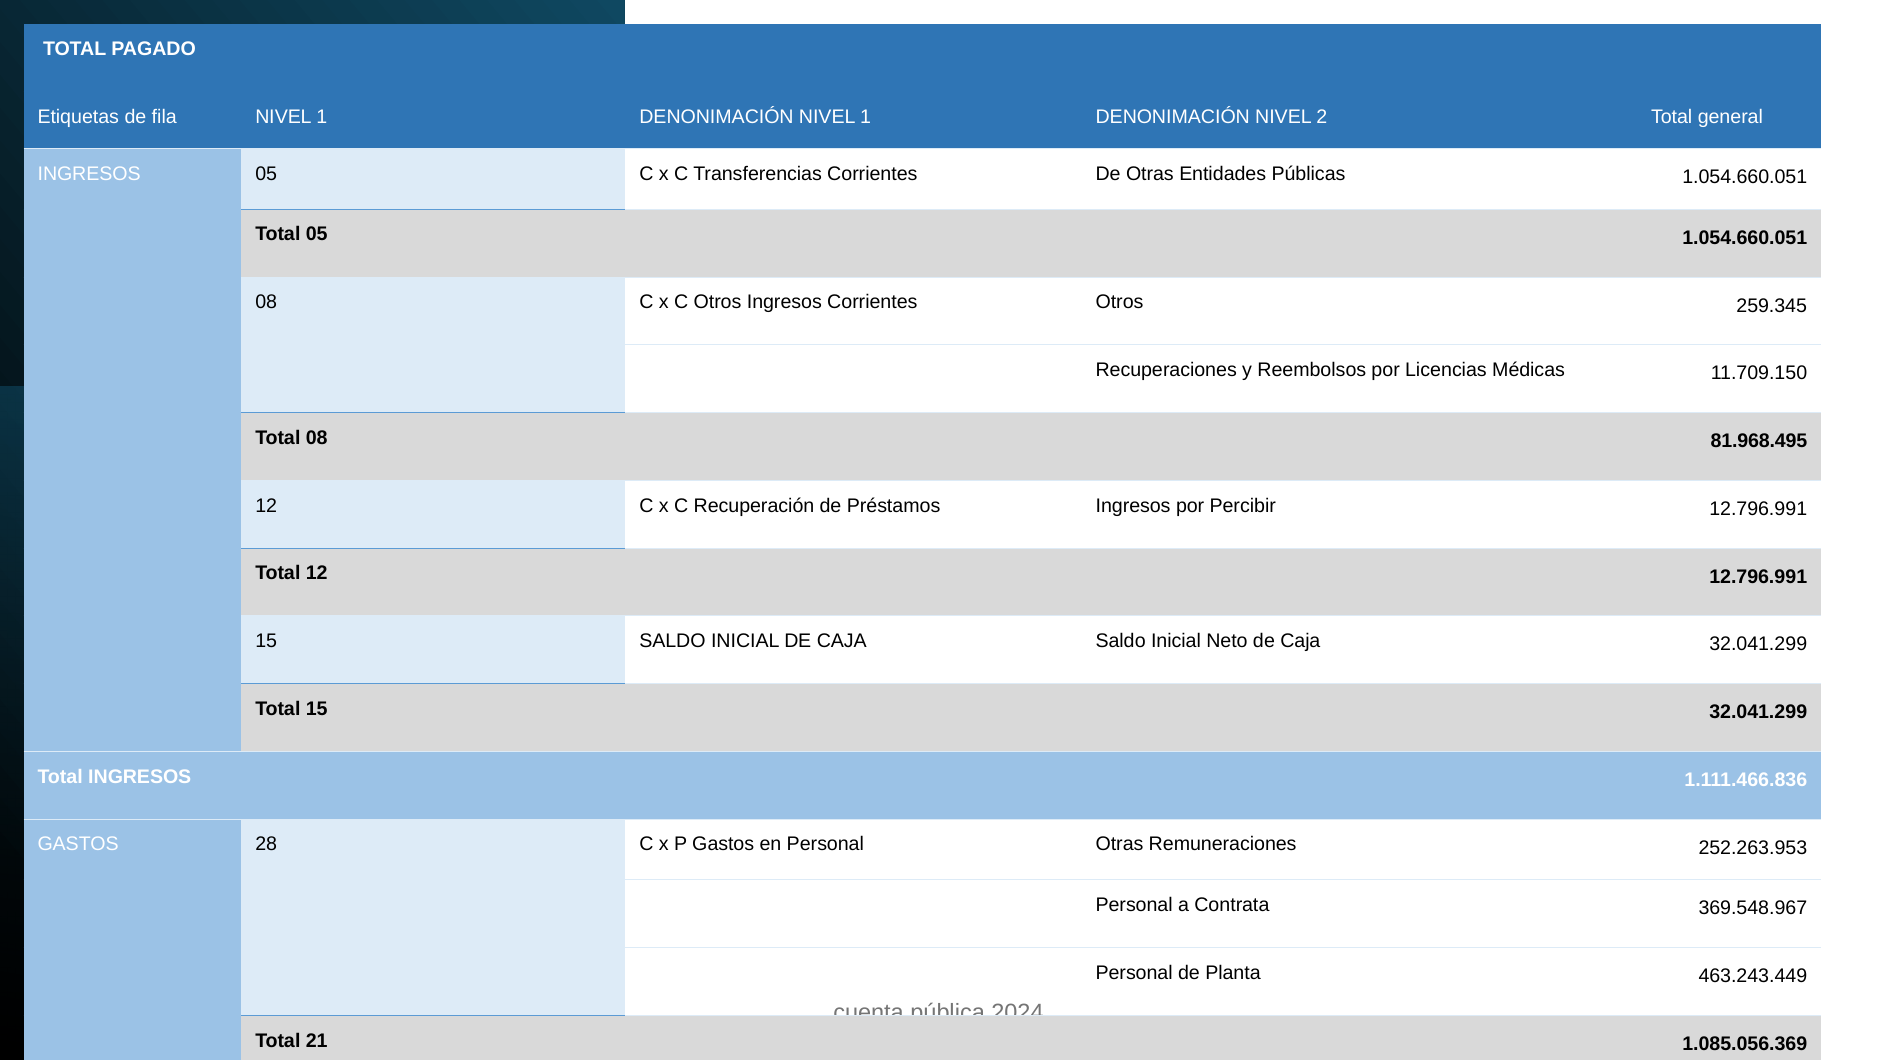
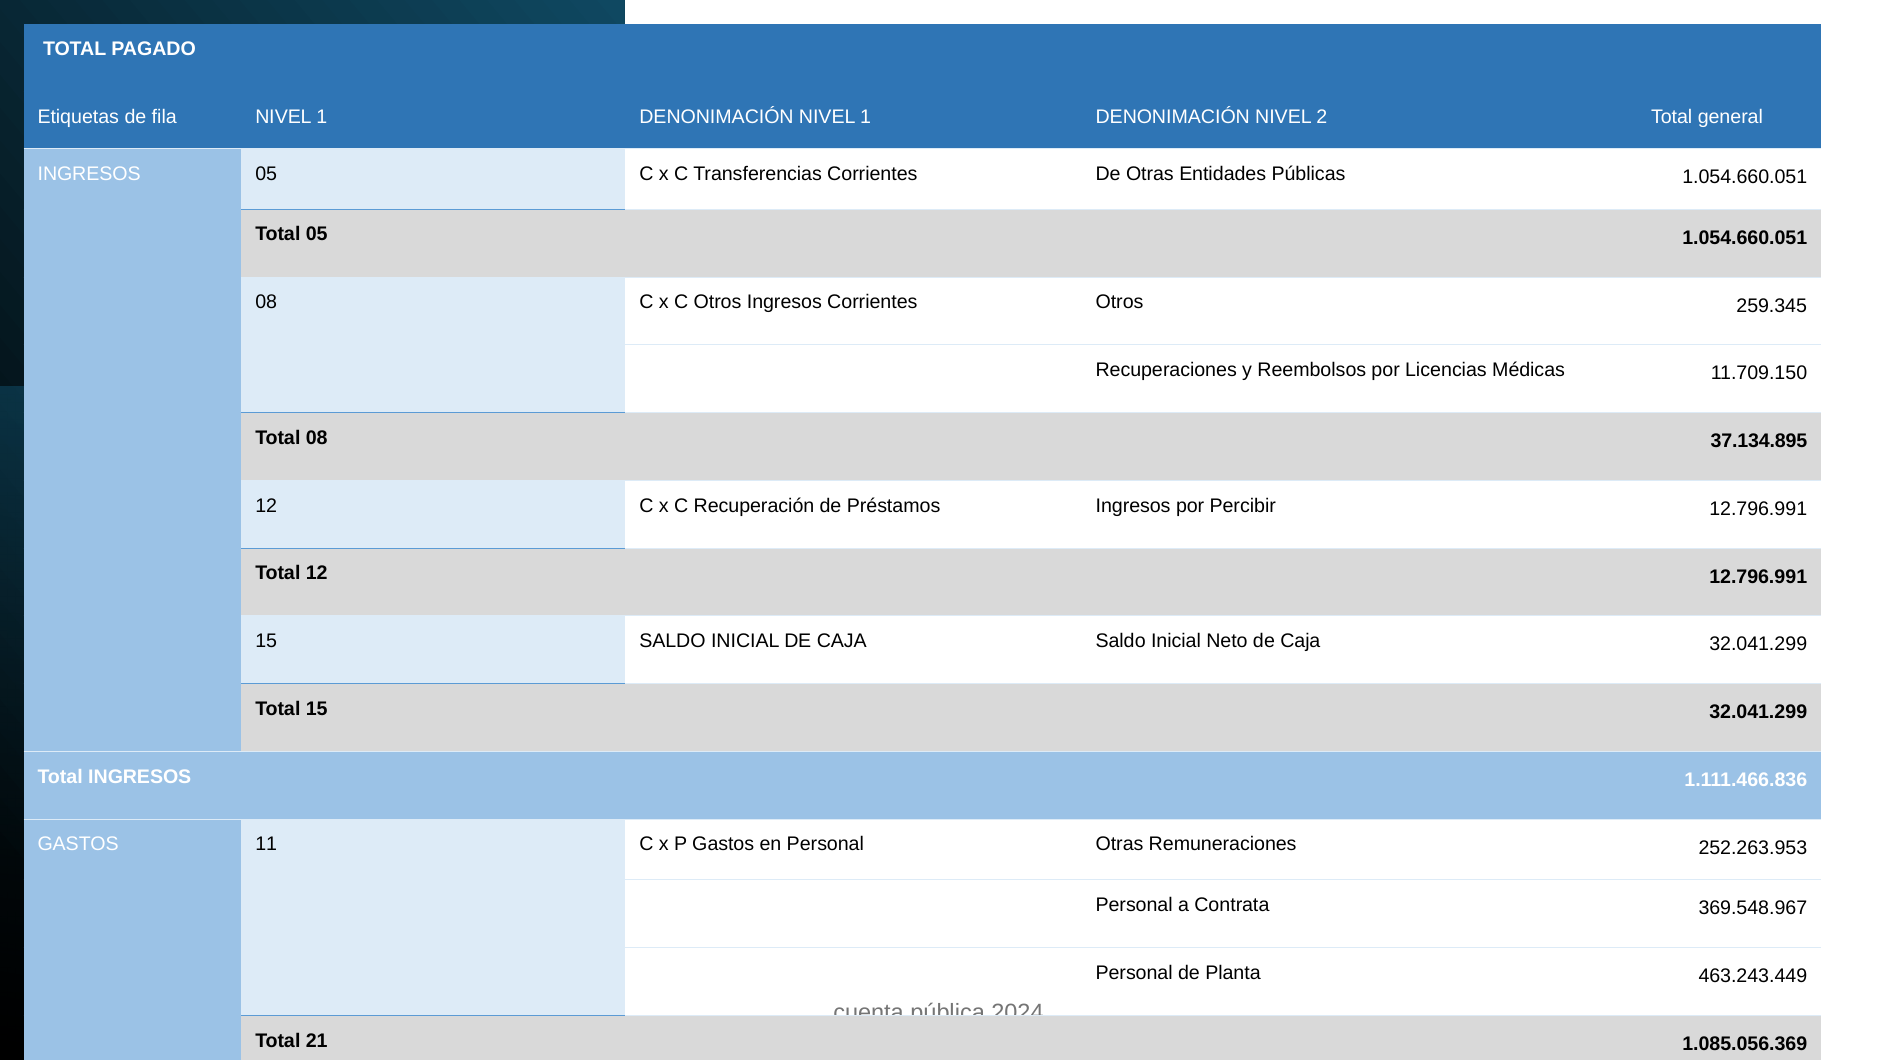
81.968.495: 81.968.495 -> 37.134.895
28: 28 -> 11
